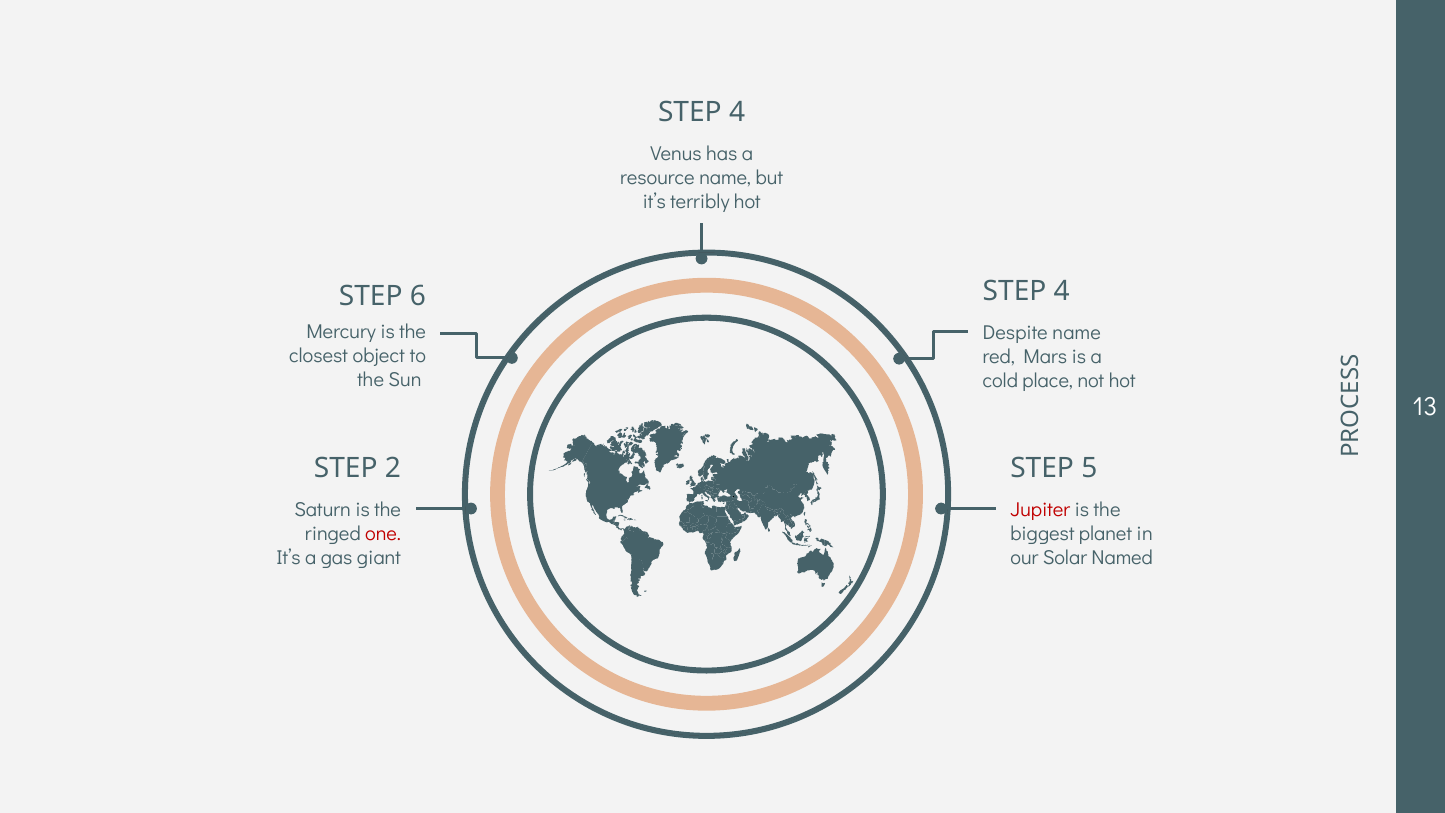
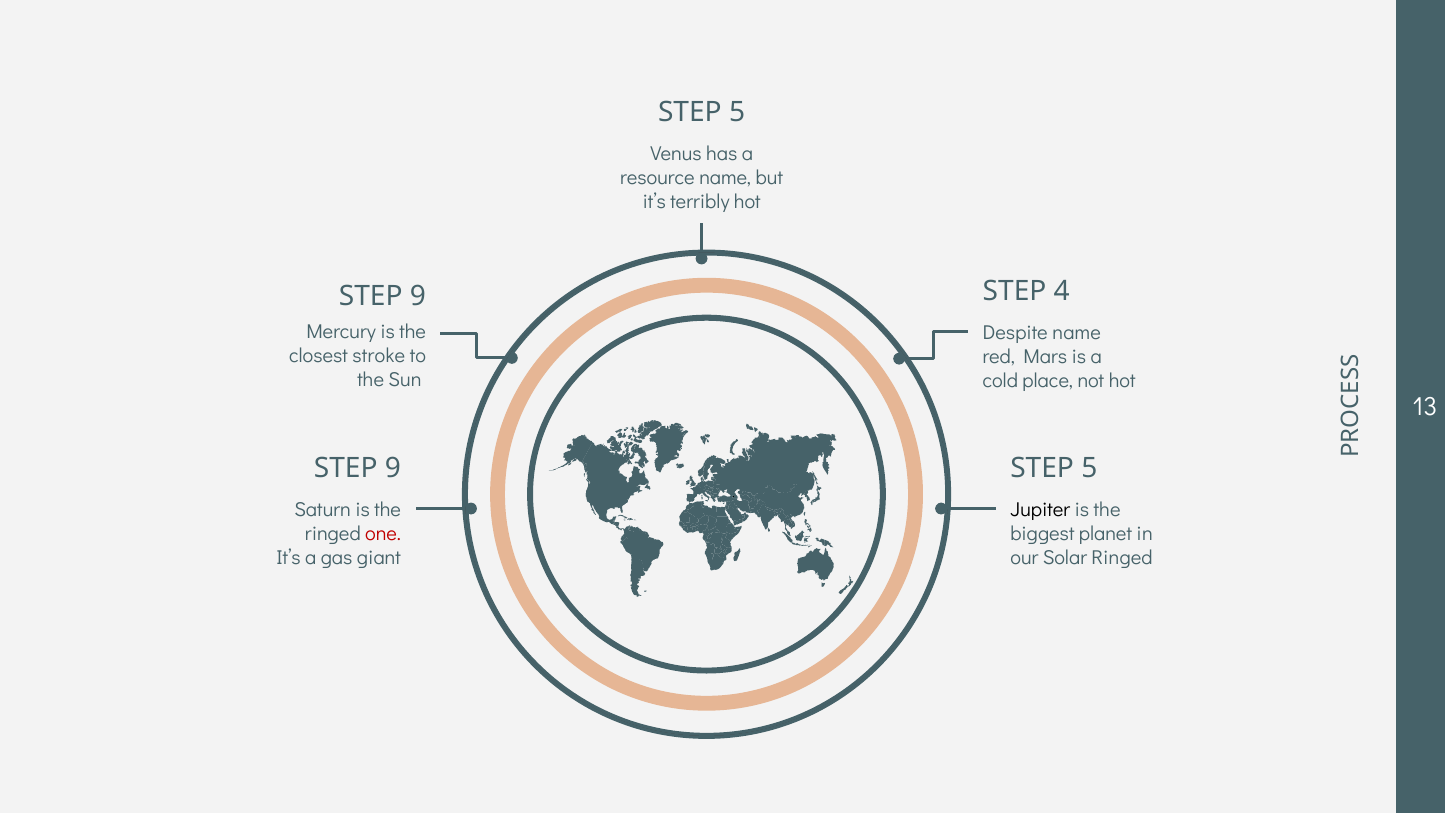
4 at (737, 113): 4 -> 5
6 at (418, 296): 6 -> 9
object: object -> stroke
2 at (393, 468): 2 -> 9
Jupiter colour: red -> black
Solar Named: Named -> Ringed
